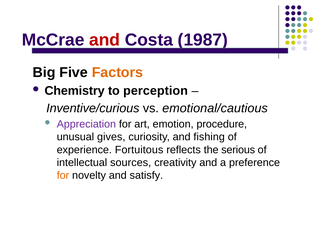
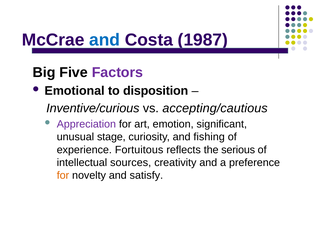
and at (105, 40) colour: red -> blue
Factors colour: orange -> purple
Chemistry: Chemistry -> Emotional
perception: perception -> disposition
emotional/cautious: emotional/cautious -> accepting/cautious
procedure: procedure -> significant
gives: gives -> stage
